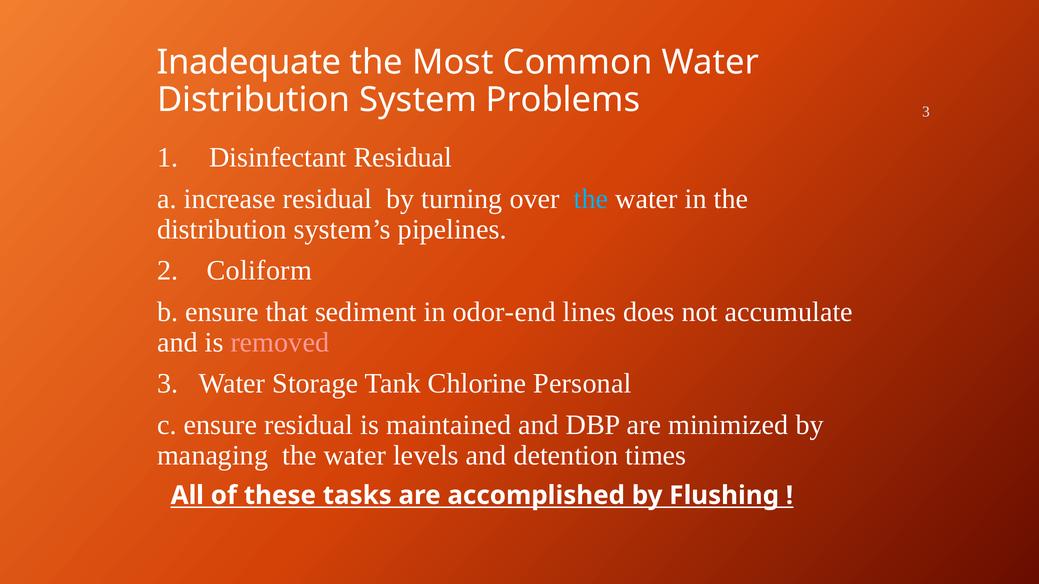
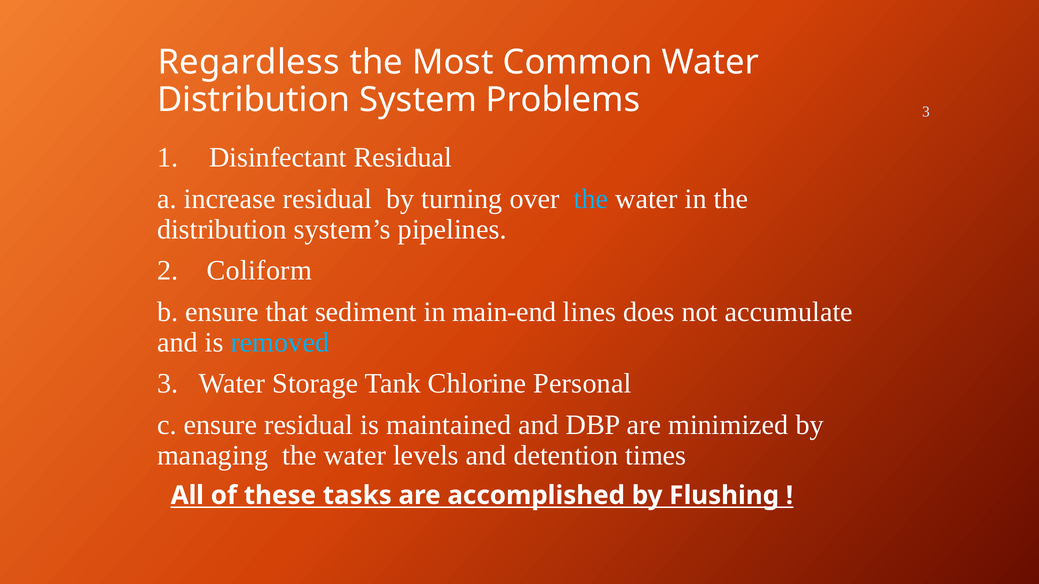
Inadequate: Inadequate -> Regardless
odor-end: odor-end -> main-end
removed colour: pink -> light blue
